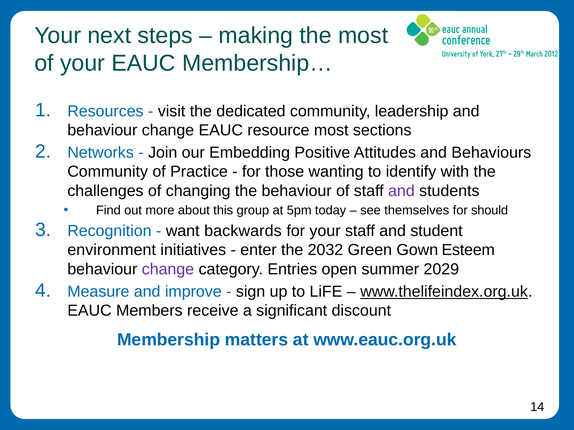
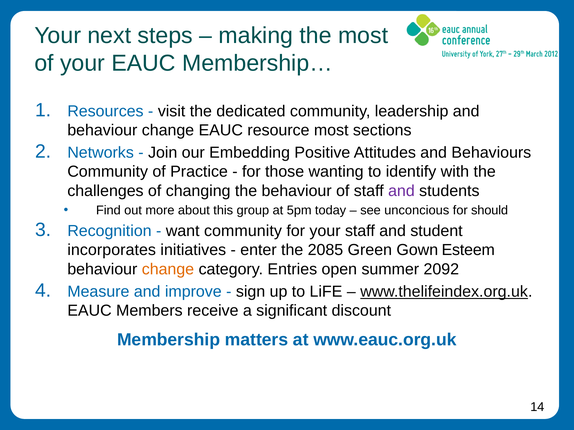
themselves: themselves -> unconcious
want backwards: backwards -> community
environment: environment -> incorporates
2032: 2032 -> 2085
change at (168, 269) colour: purple -> orange
2029: 2029 -> 2092
